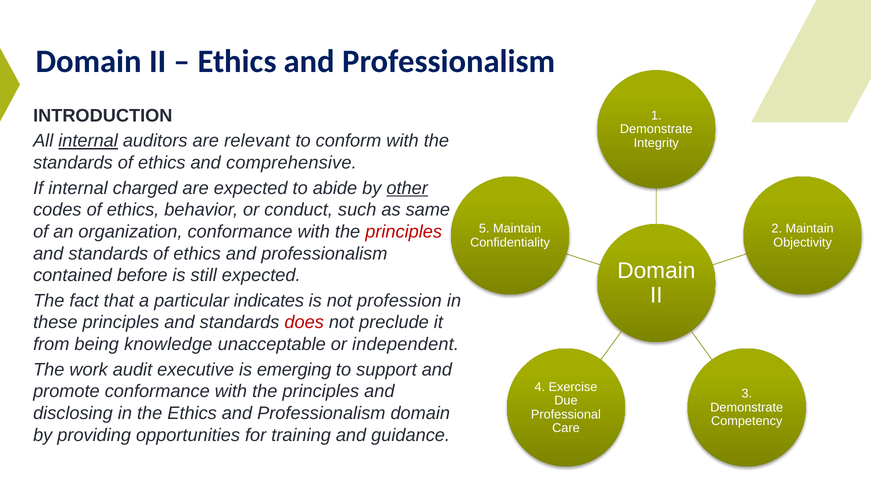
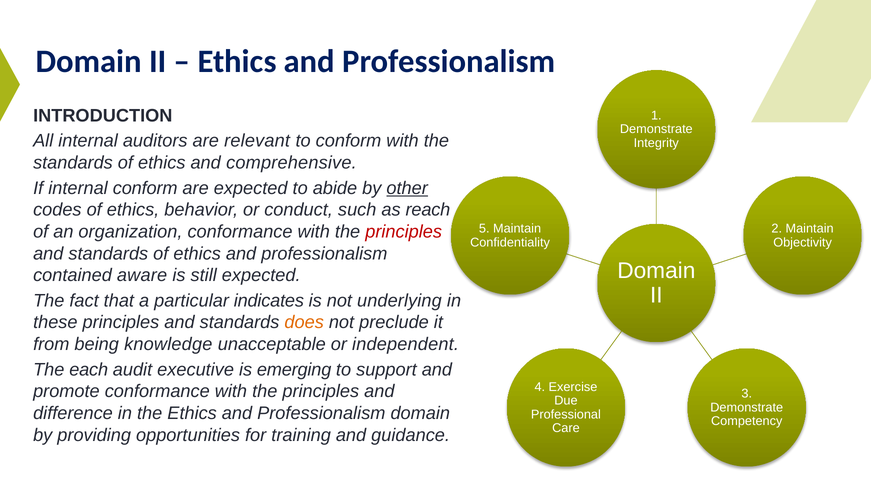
internal at (88, 141) underline: present -> none
internal charged: charged -> conform
same: same -> reach
before: before -> aware
profession: profession -> underlying
does colour: red -> orange
work: work -> each
disclosing: disclosing -> difference
